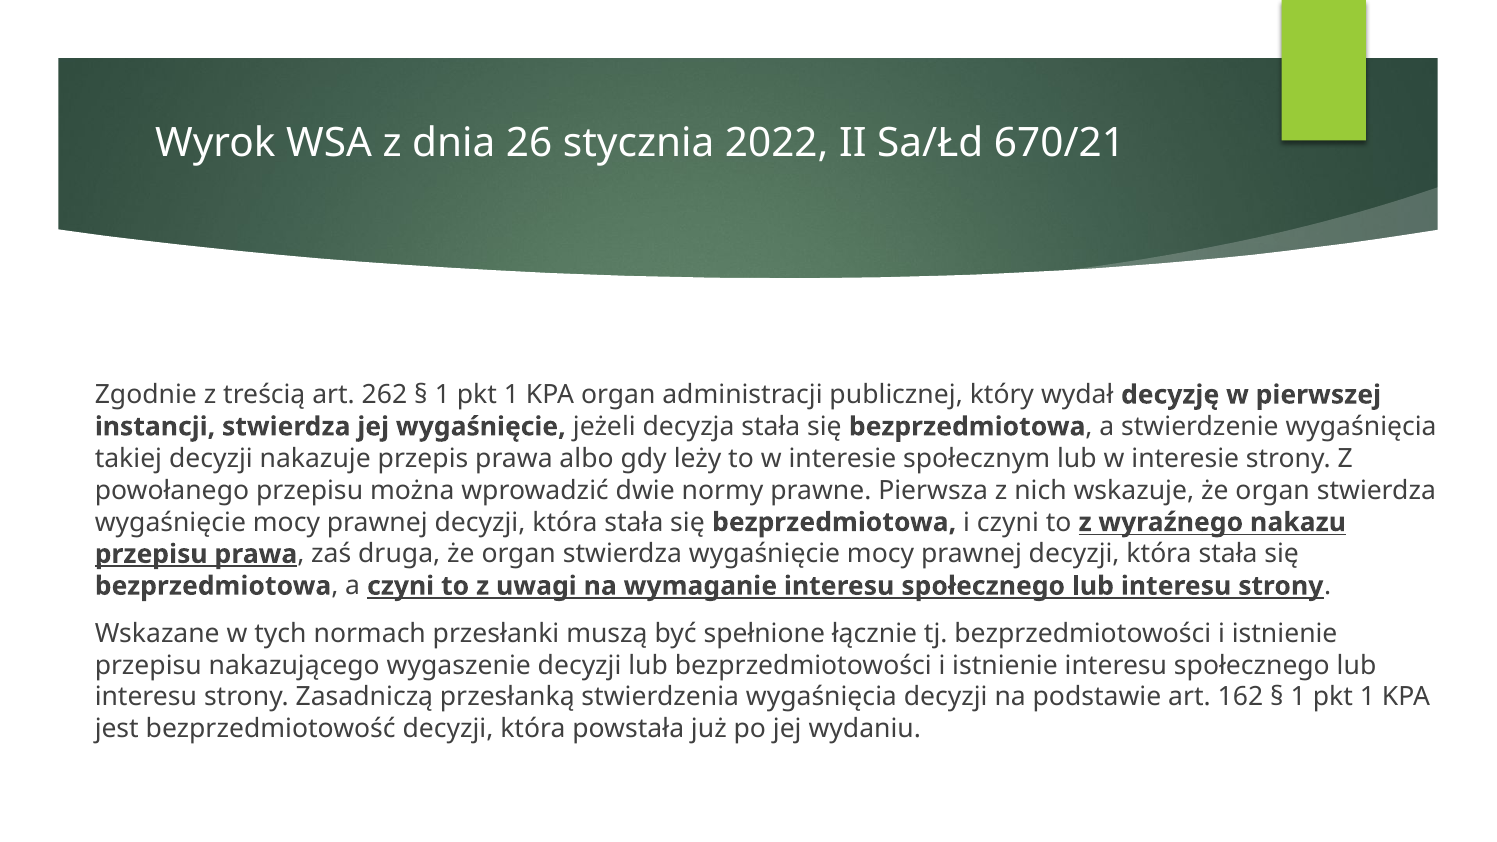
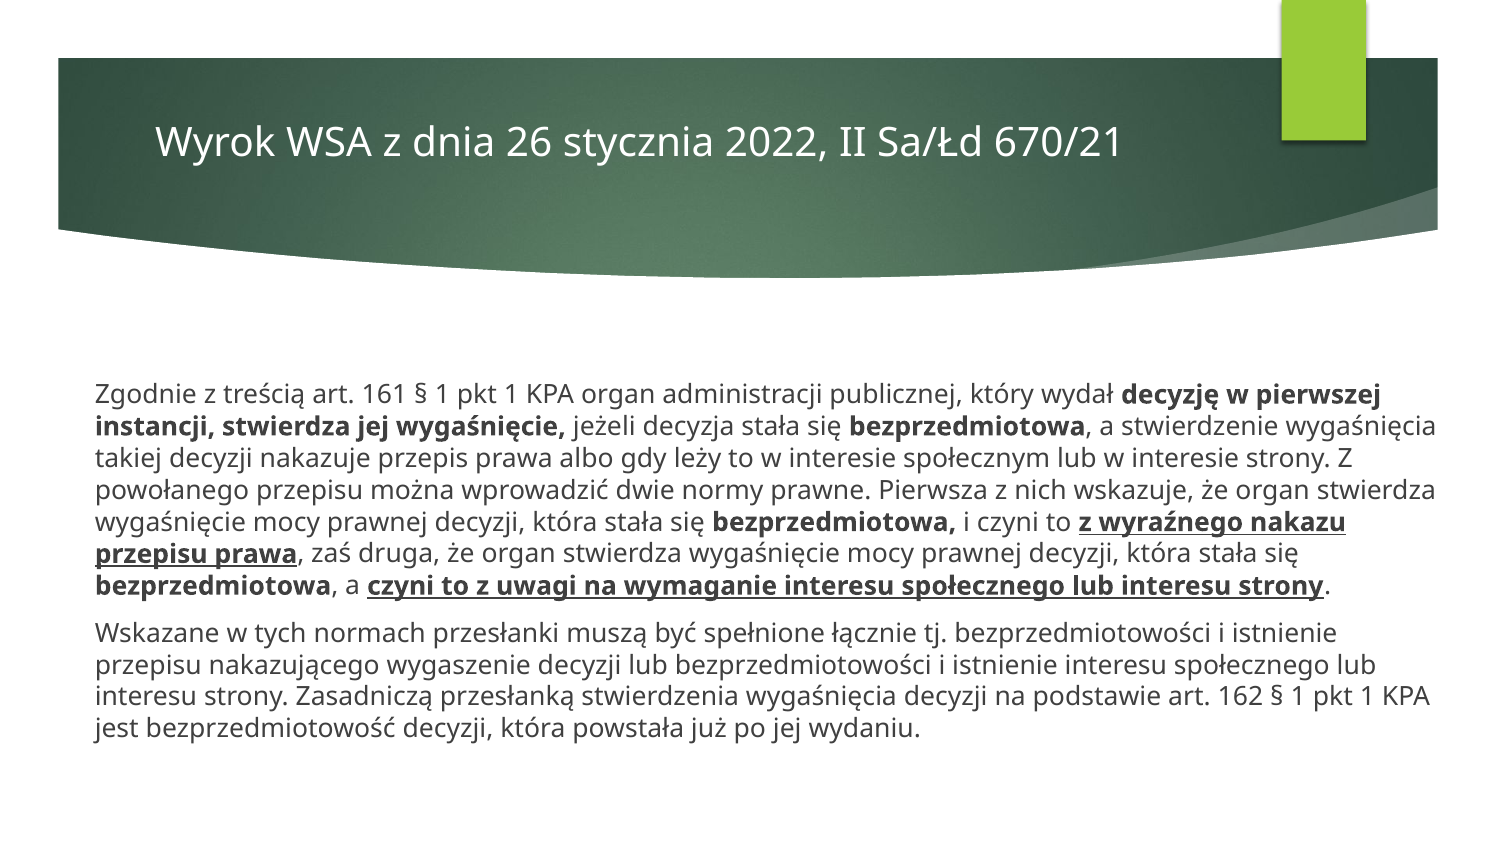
262: 262 -> 161
